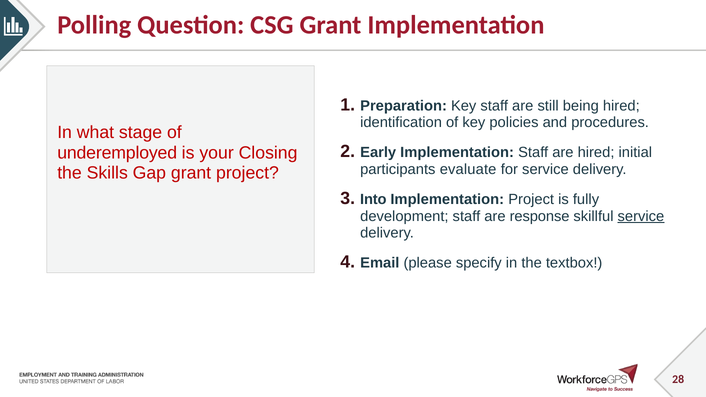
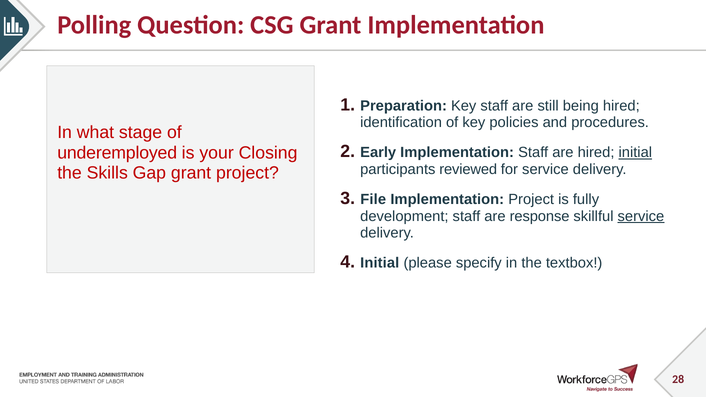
initial at (635, 153) underline: none -> present
evaluate: evaluate -> reviewed
Into: Into -> File
Email at (380, 263): Email -> Initial
